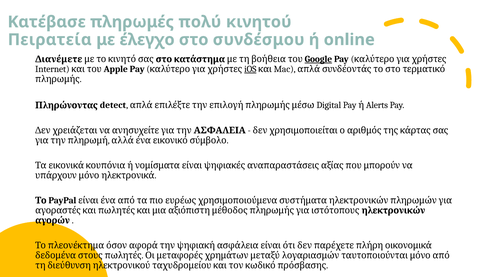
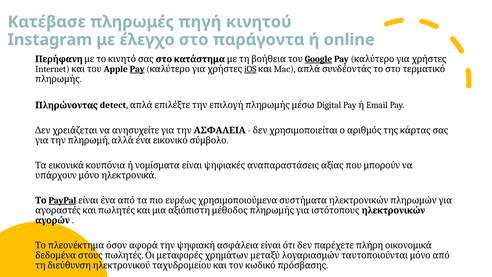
πολύ: πολύ -> πηγή
Πειρατεία: Πειρατεία -> Instagram
συνδέσμου: συνδέσμου -> παράγοντα
Διανέμετε: Διανέμετε -> Περήφανη
Pay at (137, 69) underline: none -> present
Alerts: Alerts -> Email
PayPal underline: none -> present
